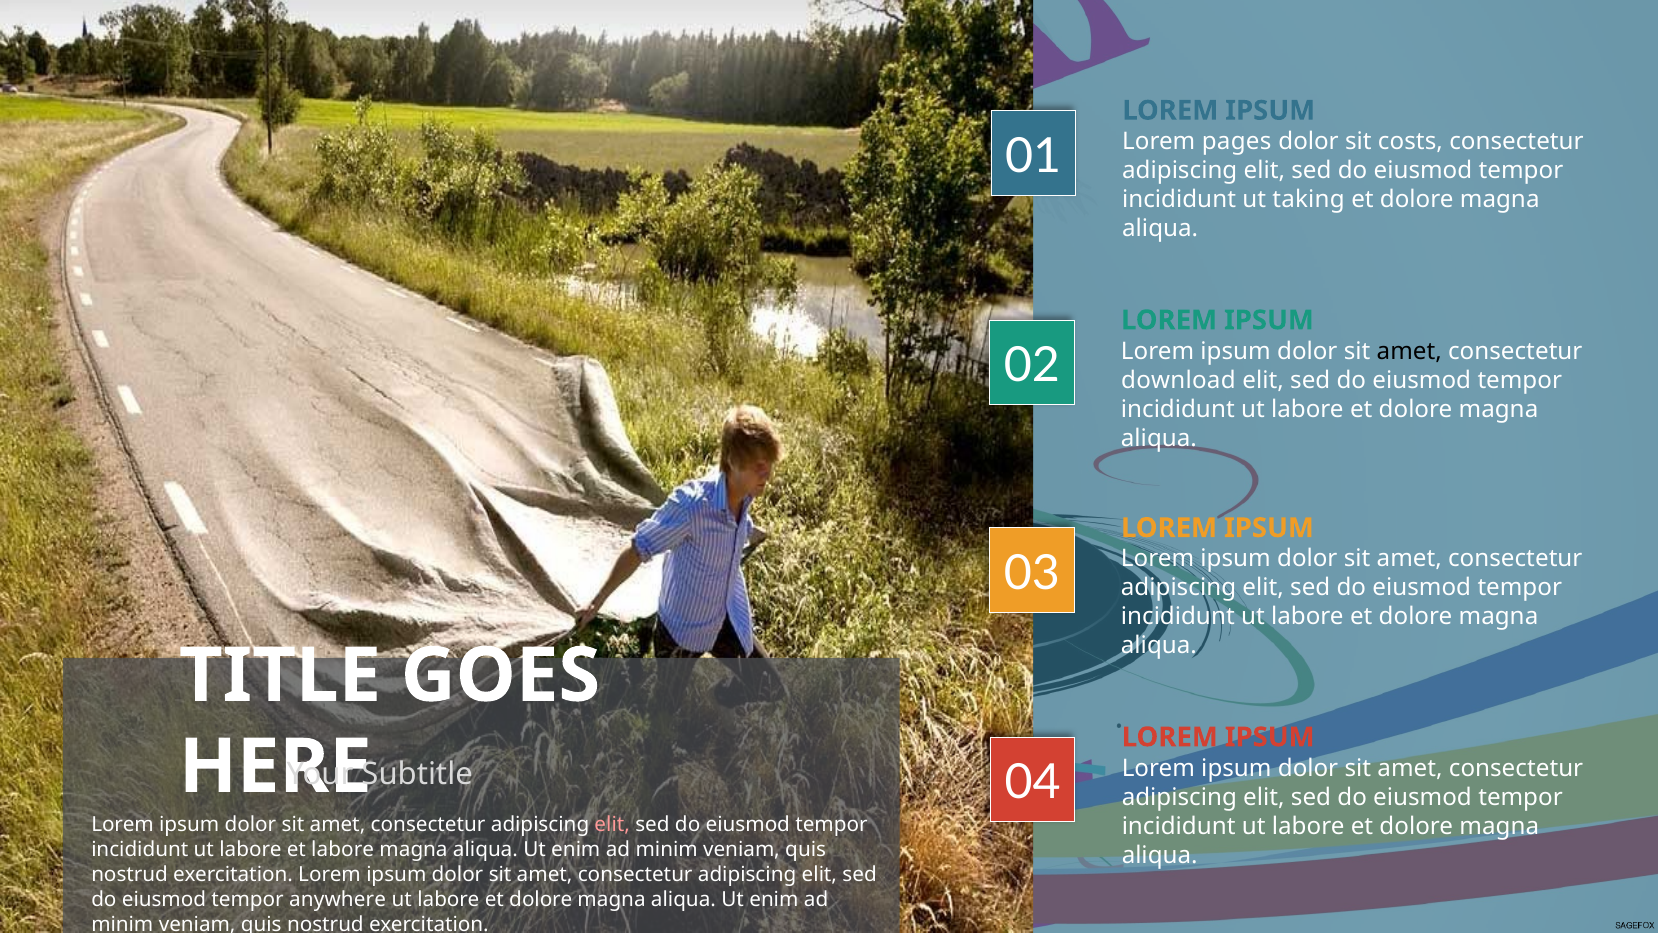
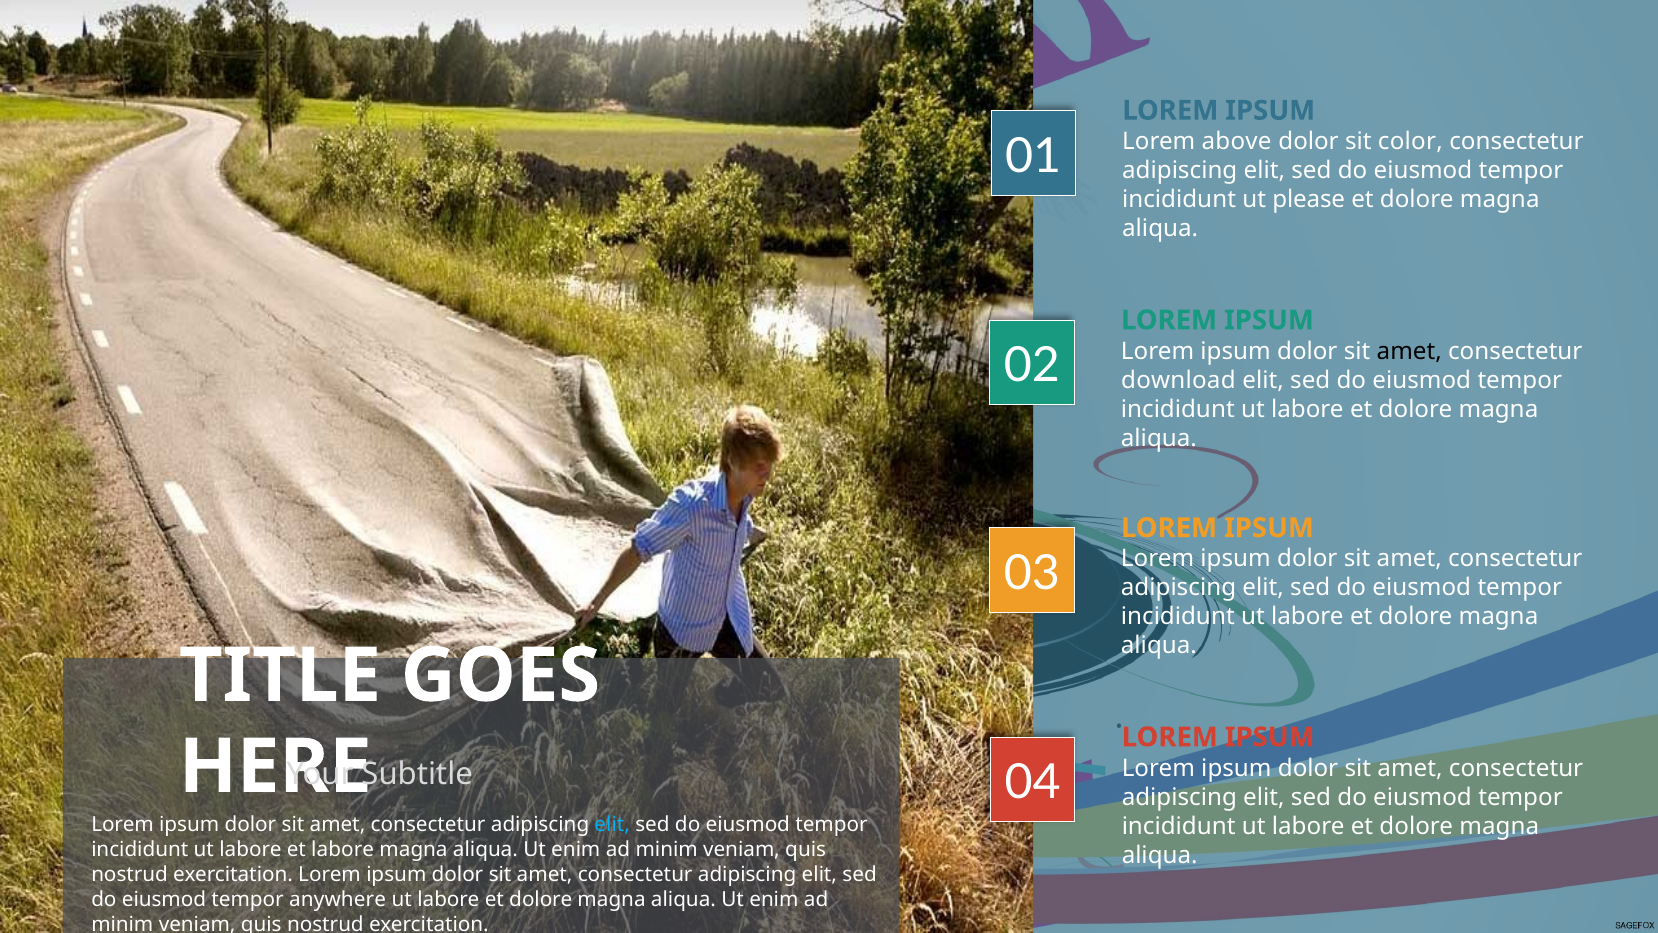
pages: pages -> above
costs: costs -> color
taking: taking -> please
elit at (612, 825) colour: pink -> light blue
